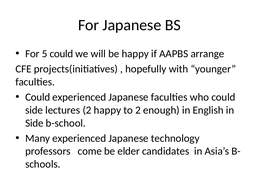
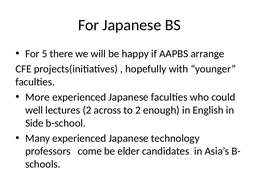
5 could: could -> there
Could at (38, 97): Could -> More
side at (34, 110): side -> well
2 happy: happy -> across
